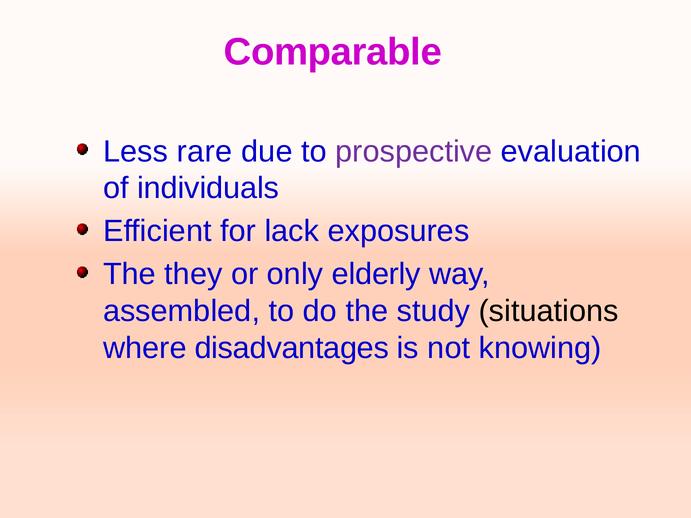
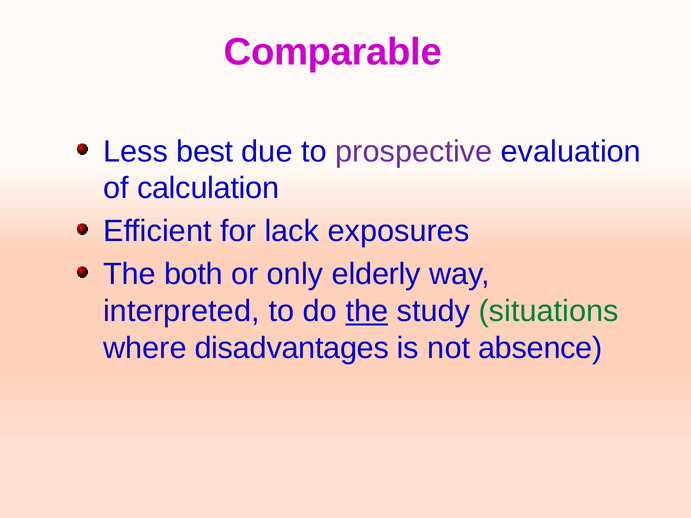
rare: rare -> best
individuals: individuals -> calculation
they: they -> both
assembled: assembled -> interpreted
the at (367, 311) underline: none -> present
situations colour: black -> green
knowing: knowing -> absence
